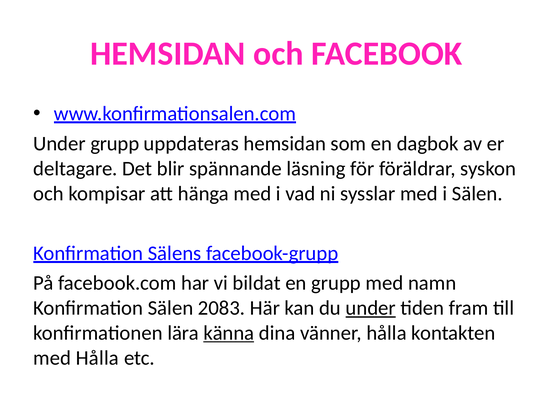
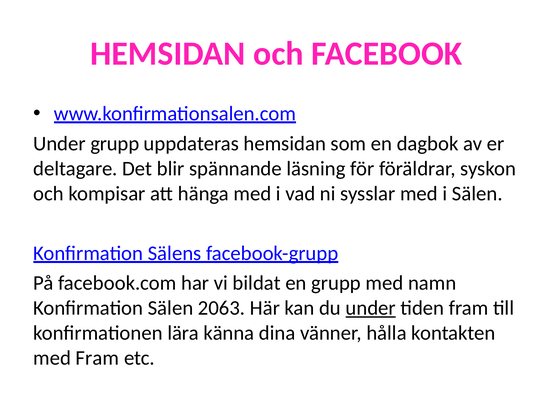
2083: 2083 -> 2063
känna underline: present -> none
med Hålla: Hålla -> Fram
